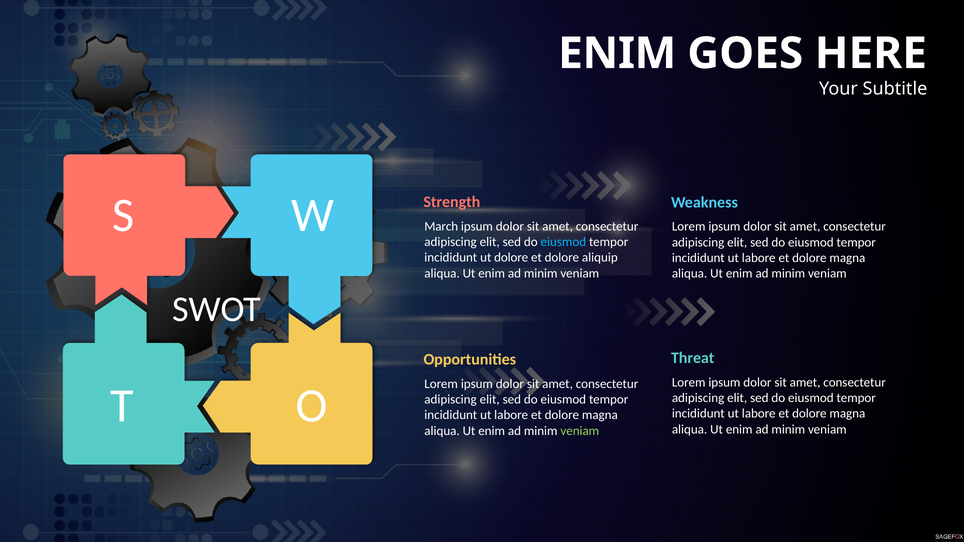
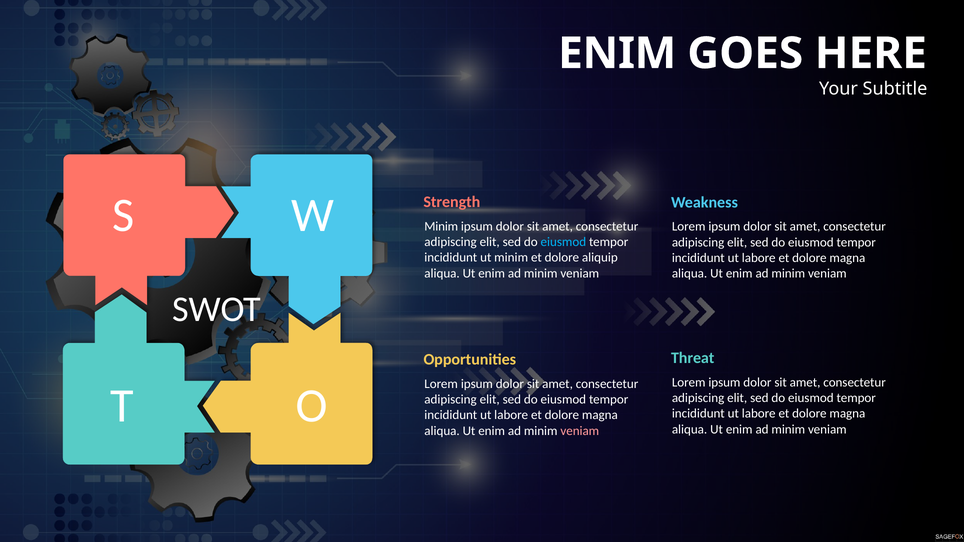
March at (441, 226): March -> Minim
ut dolore: dolore -> minim
veniam at (580, 431) colour: light green -> pink
